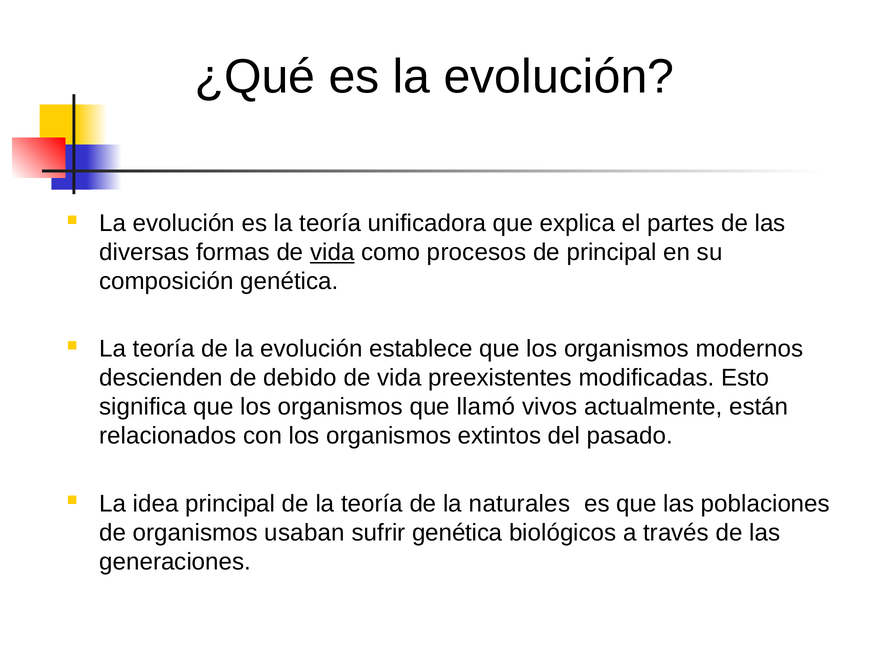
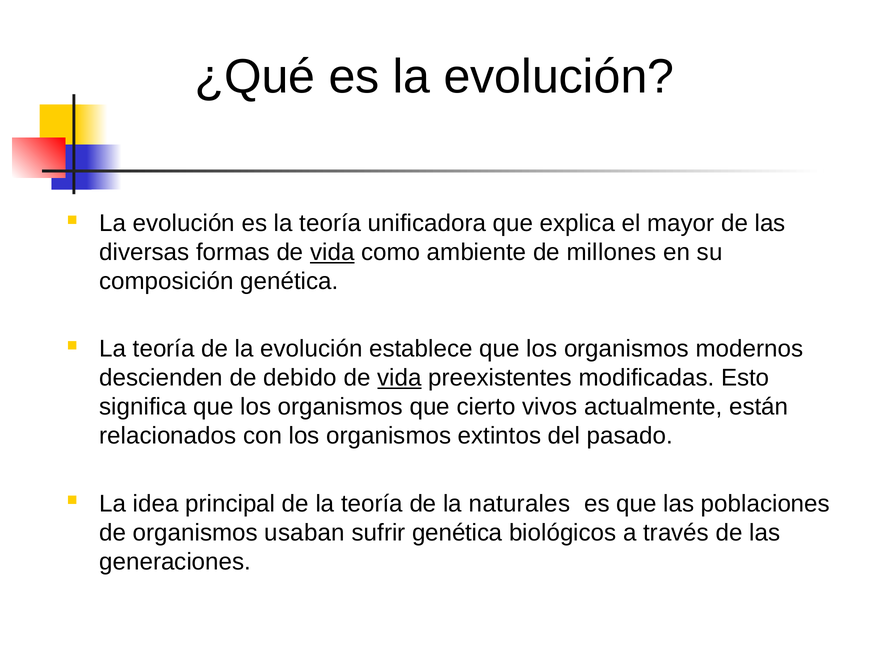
partes: partes -> mayor
procesos: procesos -> ambiente
de principal: principal -> millones
vida at (399, 378) underline: none -> present
llamó: llamó -> cierto
